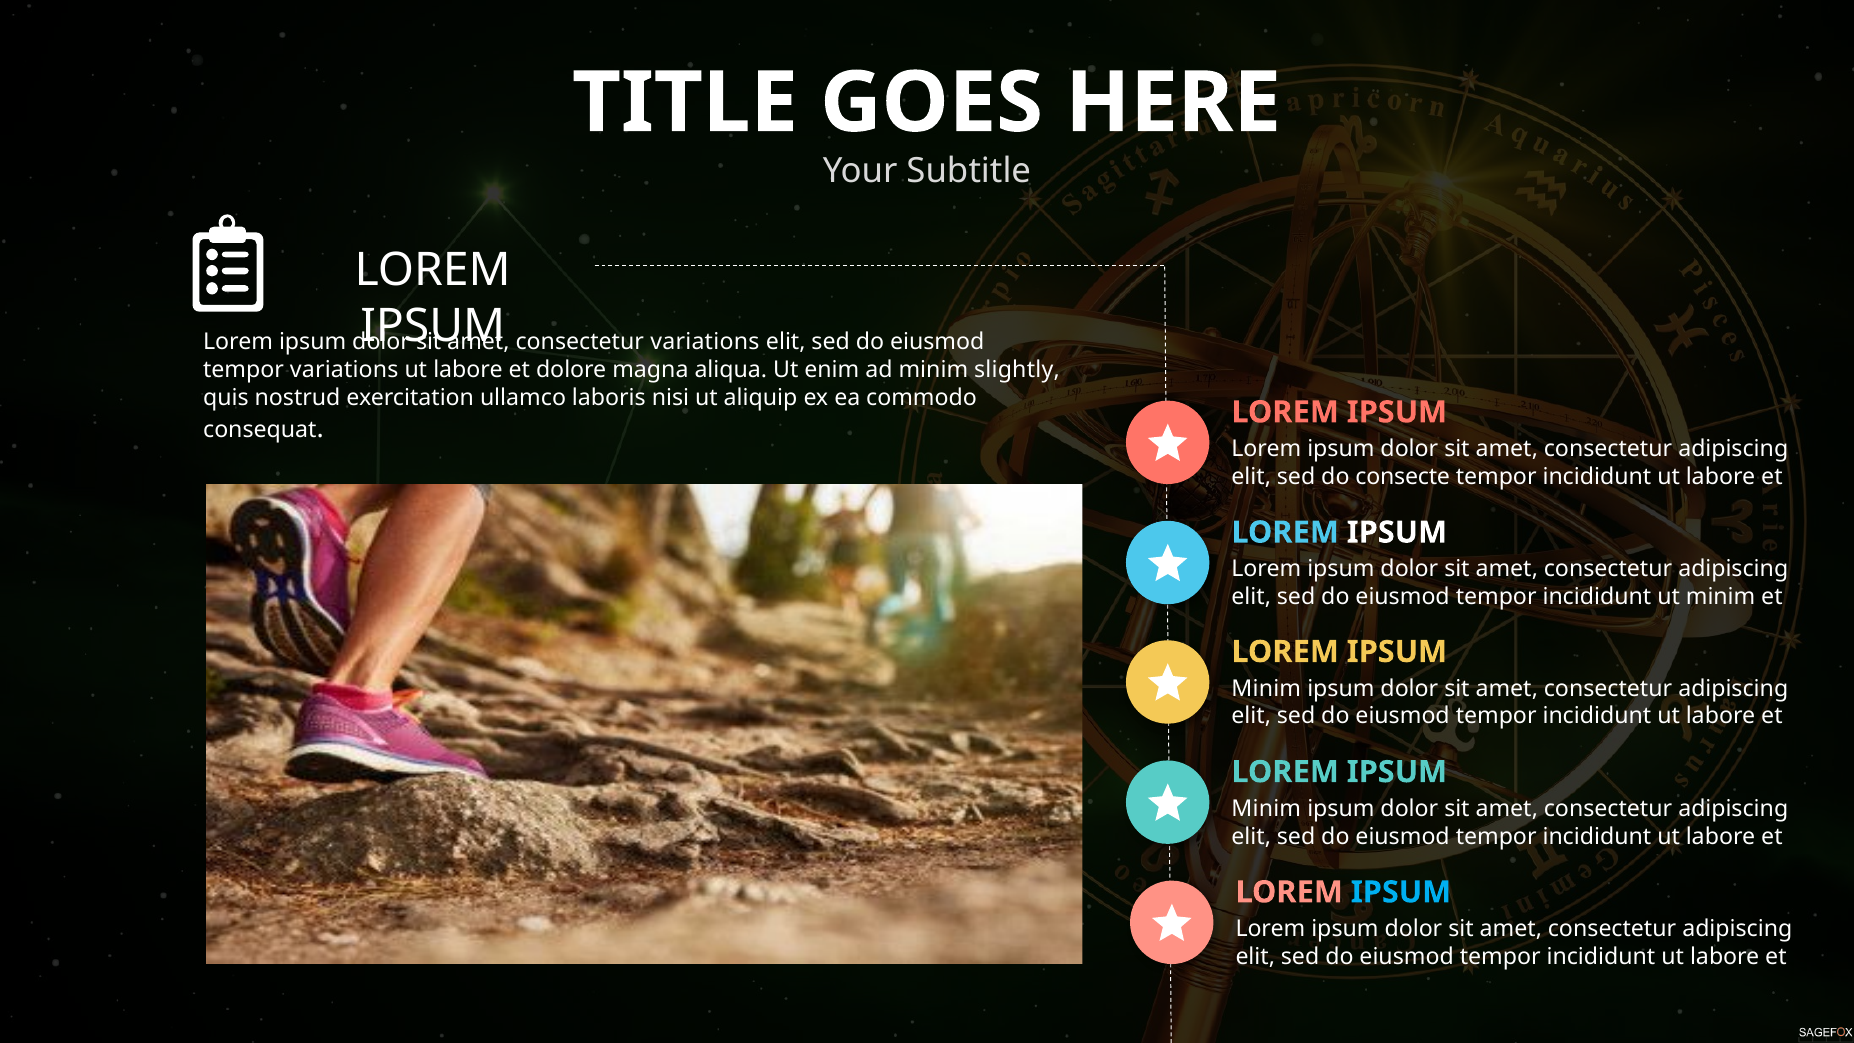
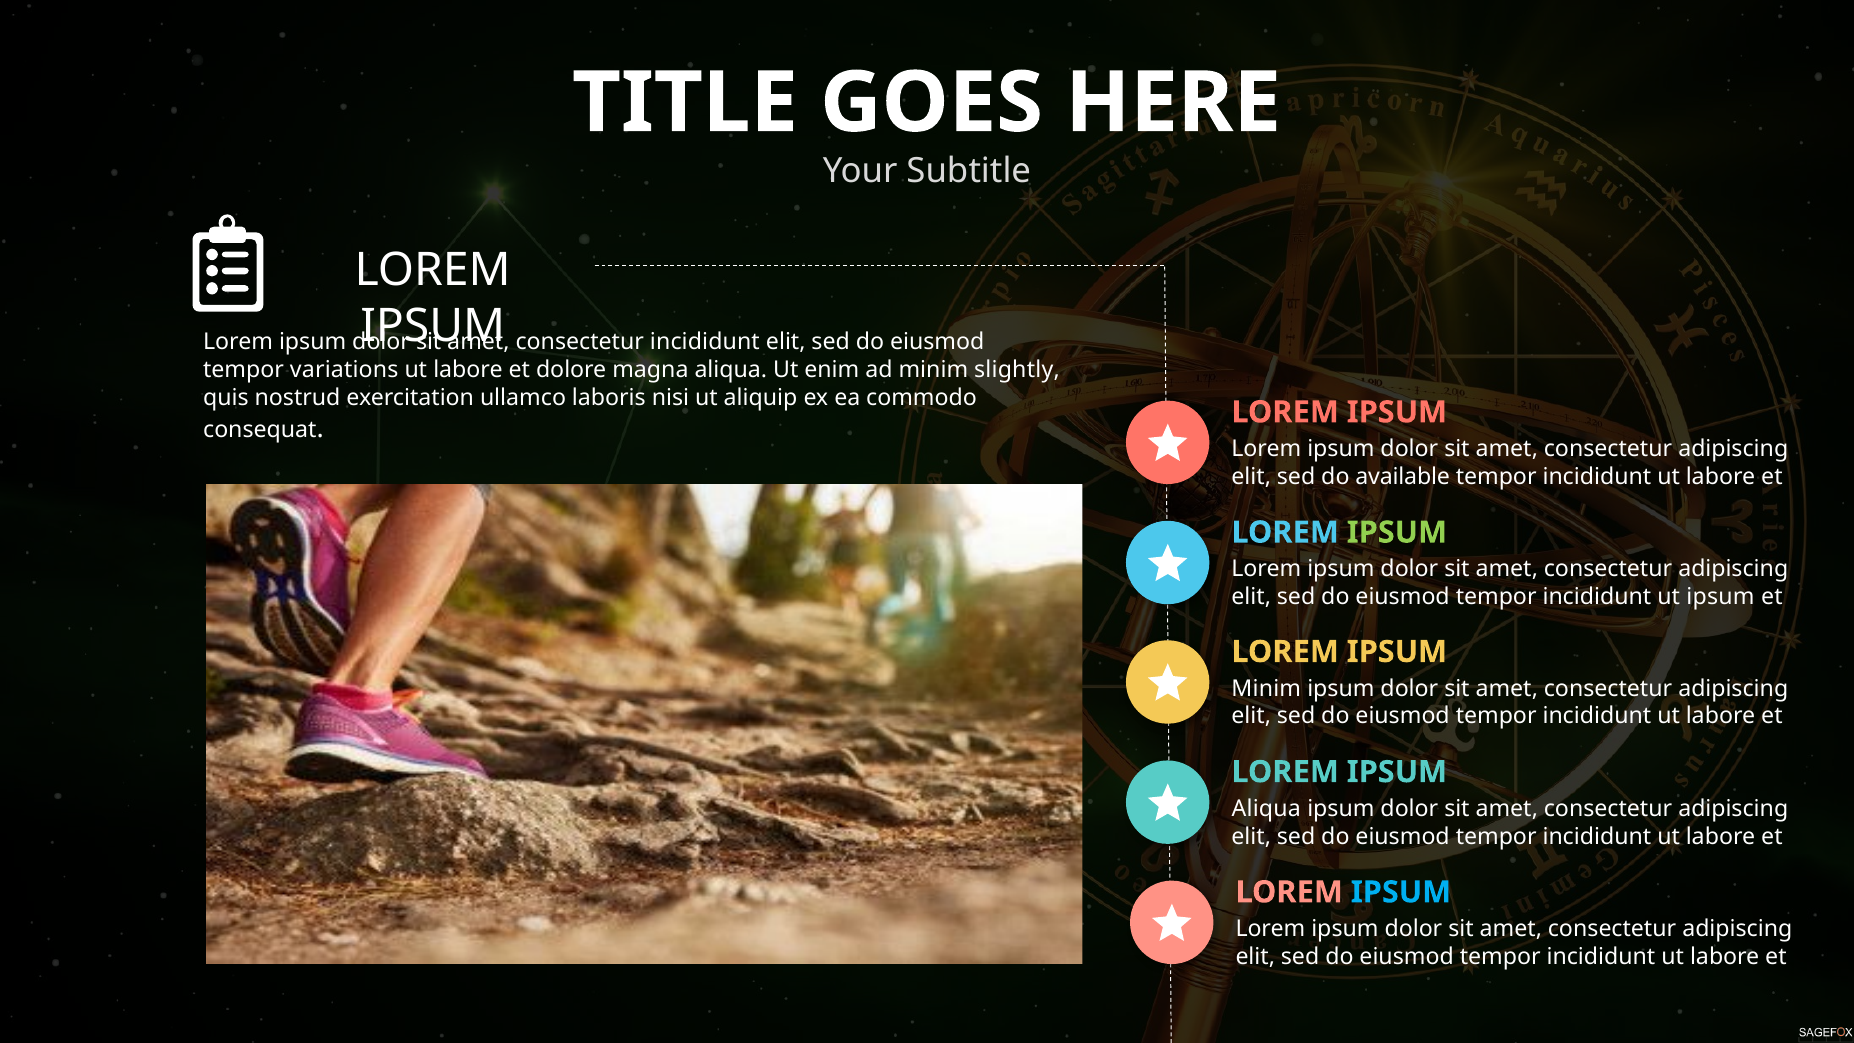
consectetur variations: variations -> incididunt
consecte: consecte -> available
IPSUM at (1397, 532) colour: white -> light green
ut minim: minim -> ipsum
Minim at (1266, 808): Minim -> Aliqua
